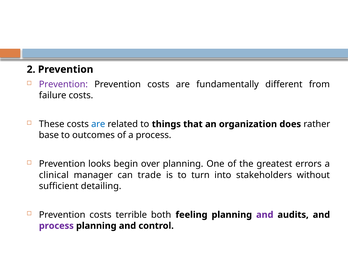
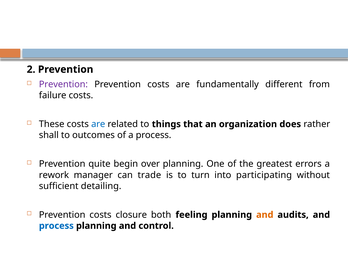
base: base -> shall
looks: looks -> quite
clinical: clinical -> rework
stakeholders: stakeholders -> participating
terrible: terrible -> closure
and at (265, 215) colour: purple -> orange
process at (56, 226) colour: purple -> blue
